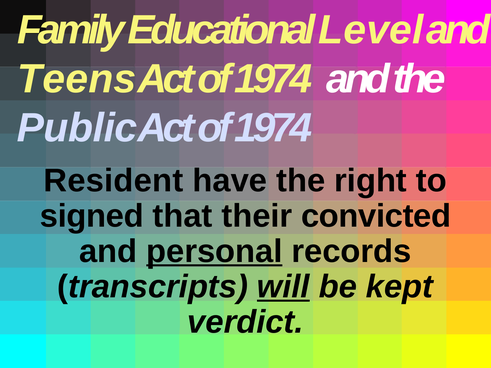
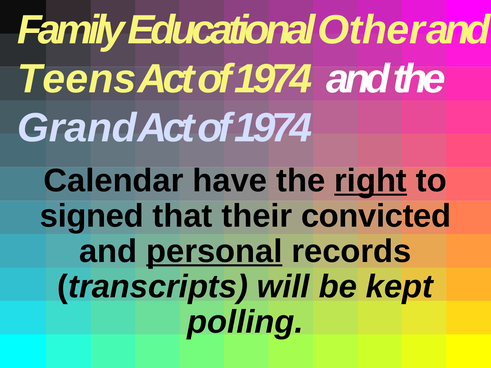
Level: Level -> Other
Public: Public -> Grand
Resident: Resident -> Calendar
right underline: none -> present
will underline: present -> none
verdict: verdict -> polling
